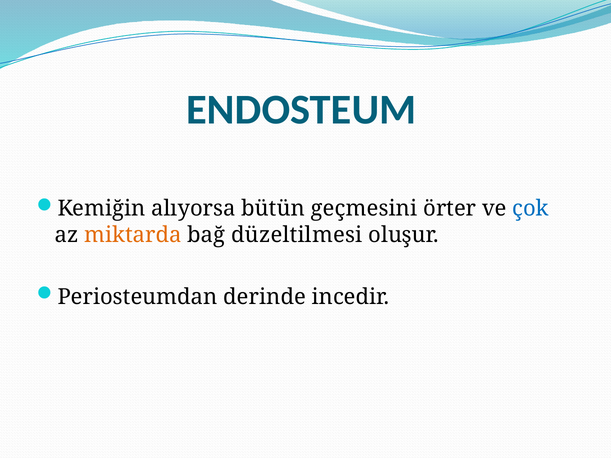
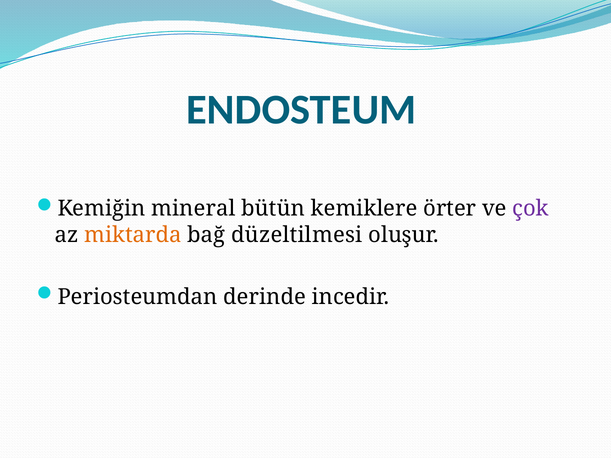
alıyorsa: alıyorsa -> mineral
geçmesini: geçmesini -> kemiklere
çok colour: blue -> purple
